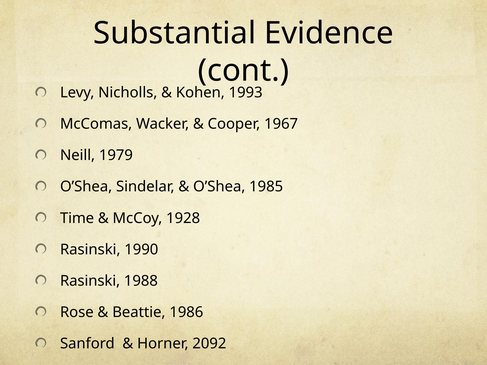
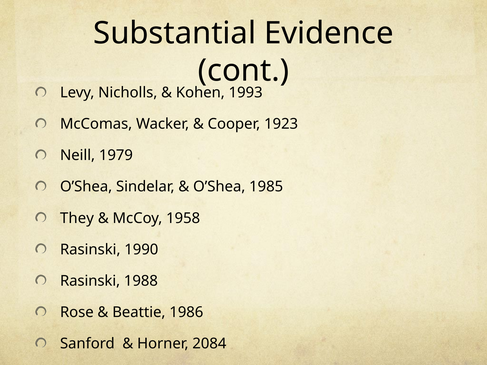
1967: 1967 -> 1923
Time: Time -> They
1928: 1928 -> 1958
2092: 2092 -> 2084
